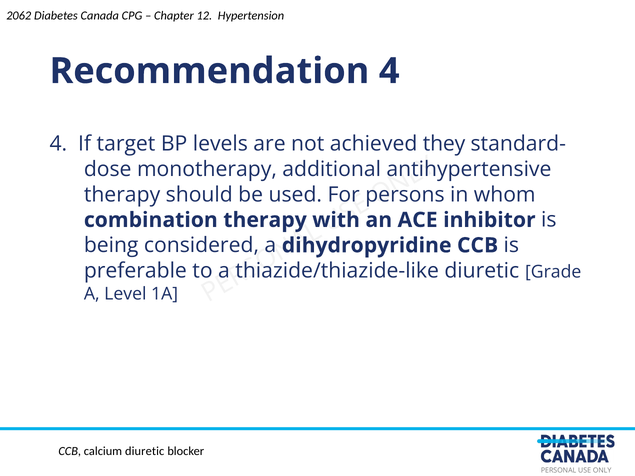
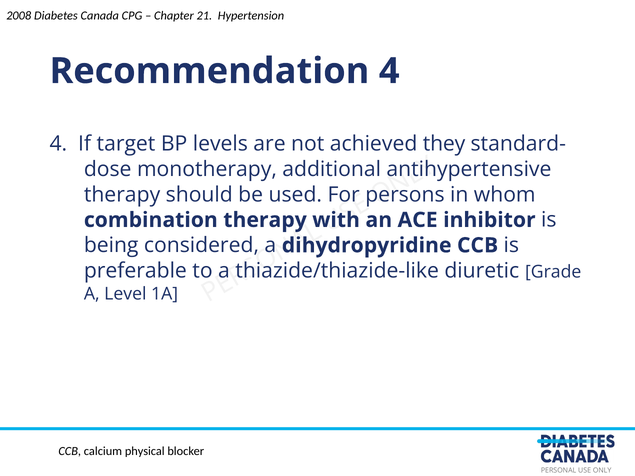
2062: 2062 -> 2008
12: 12 -> 21
calcium diuretic: diuretic -> physical
